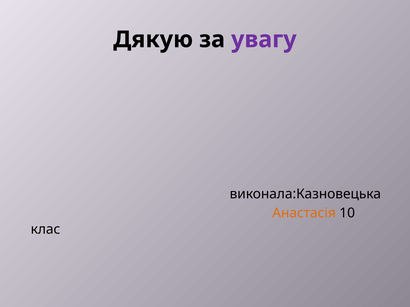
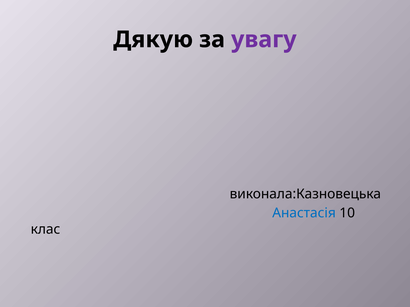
Анастасія colour: orange -> blue
